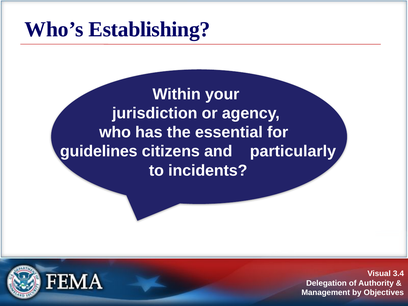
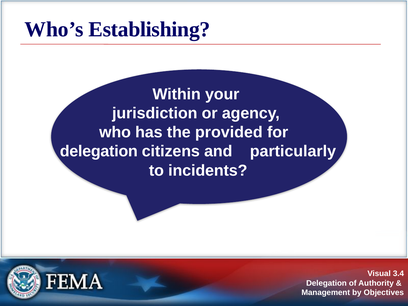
essential: essential -> provided
guidelines at (99, 151): guidelines -> delegation
